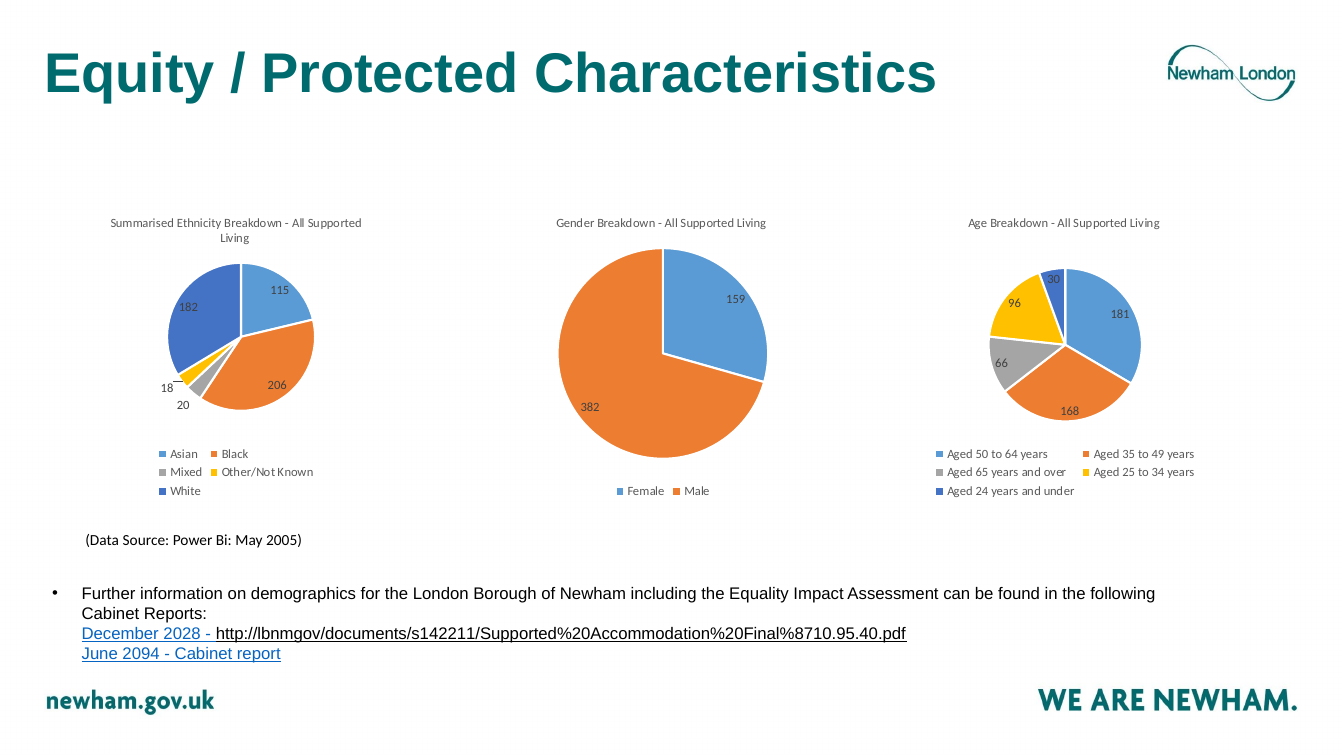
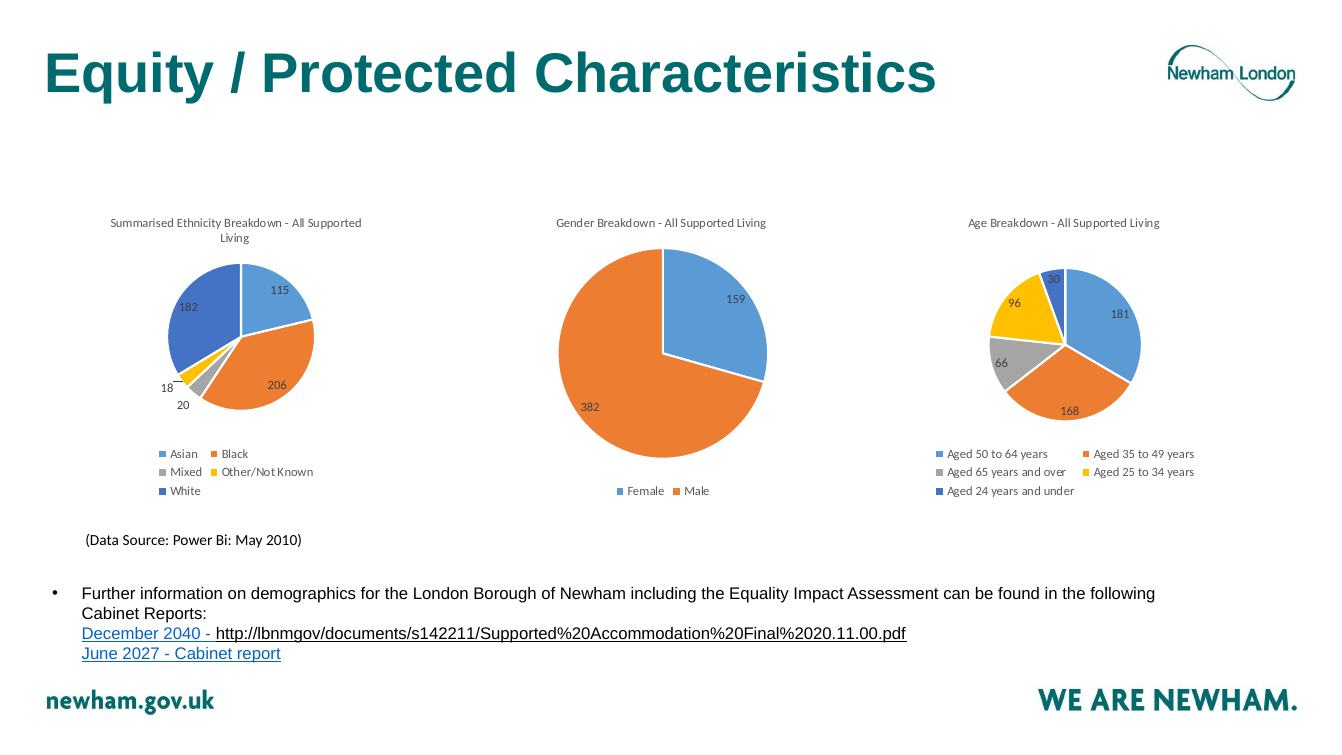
2005: 2005 -> 2010
2028: 2028 -> 2040
http://lbnmgov/documents/s142211/Supported%20Accommodation%20Final%8710.95.40.pdf: http://lbnmgov/documents/s142211/Supported%20Accommodation%20Final%8710.95.40.pdf -> http://lbnmgov/documents/s142211/Supported%20Accommodation%20Final%2020.11.00.pdf
2094: 2094 -> 2027
